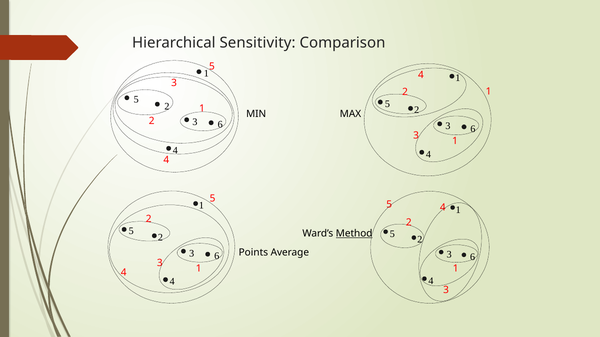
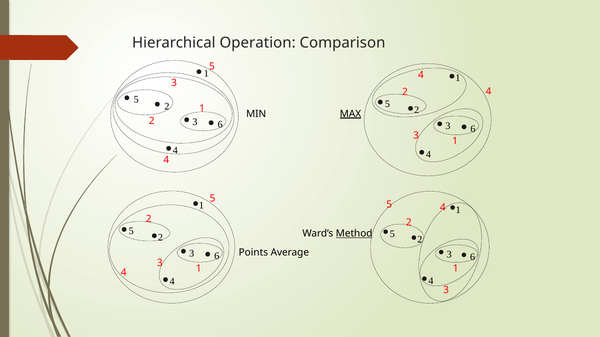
Sensitivity: Sensitivity -> Operation
2 1: 1 -> 4
MAX underline: none -> present
